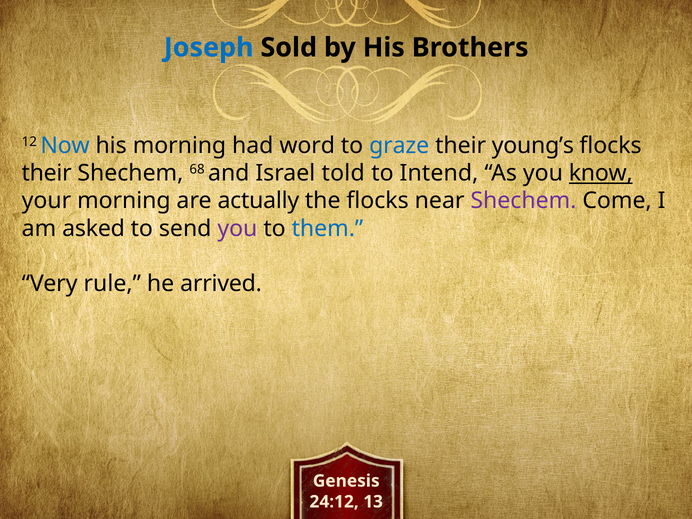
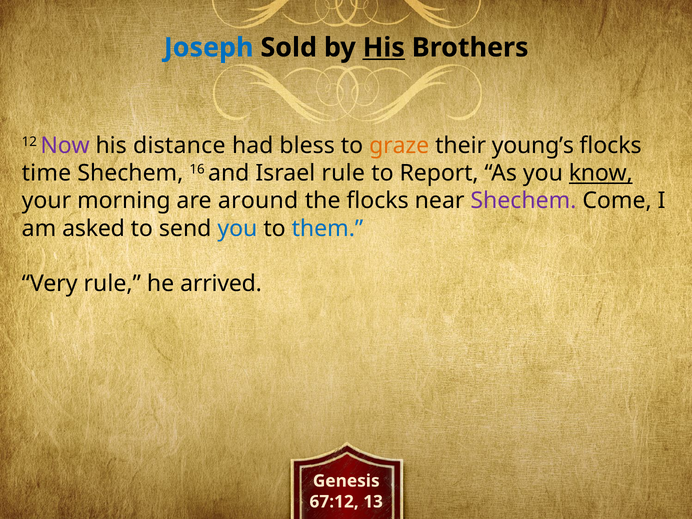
His at (384, 48) underline: none -> present
Now colour: blue -> purple
his morning: morning -> distance
word: word -> bless
graze colour: blue -> orange
their at (47, 173): their -> time
68: 68 -> 16
Israel told: told -> rule
Intend: Intend -> Report
actually: actually -> around
you at (237, 229) colour: purple -> blue
24:12: 24:12 -> 67:12
